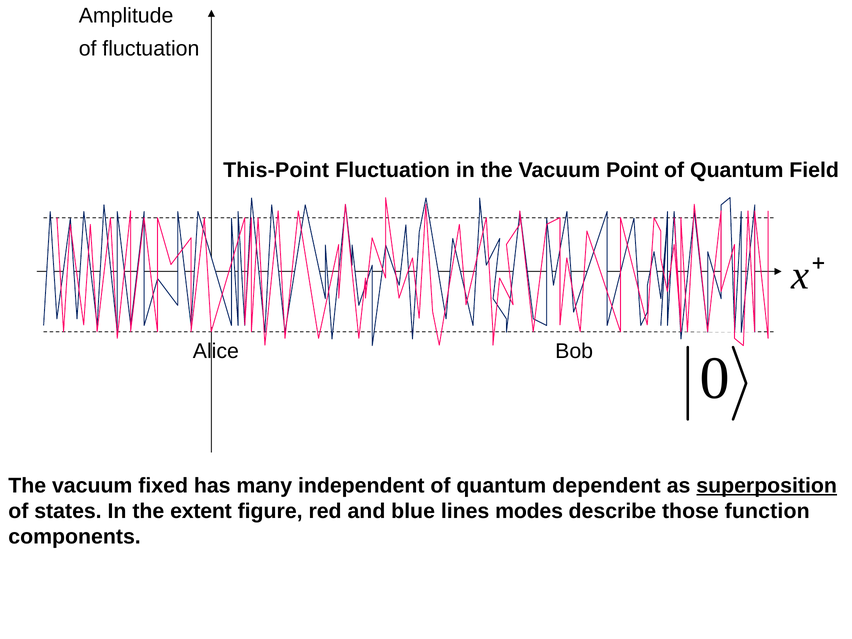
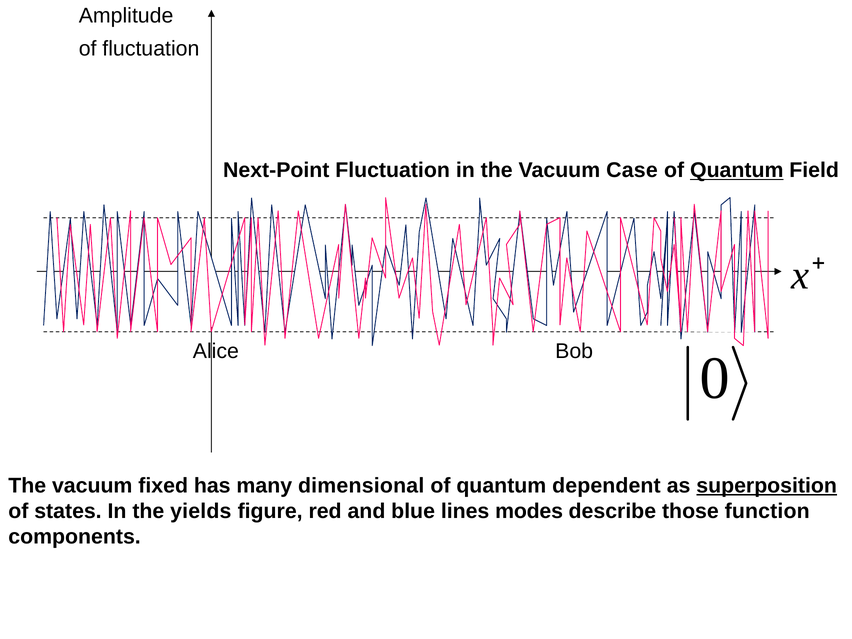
This-Point: This-Point -> Next-Point
Point: Point -> Case
Quantum at (737, 170) underline: none -> present
independent: independent -> dimensional
extent: extent -> yields
